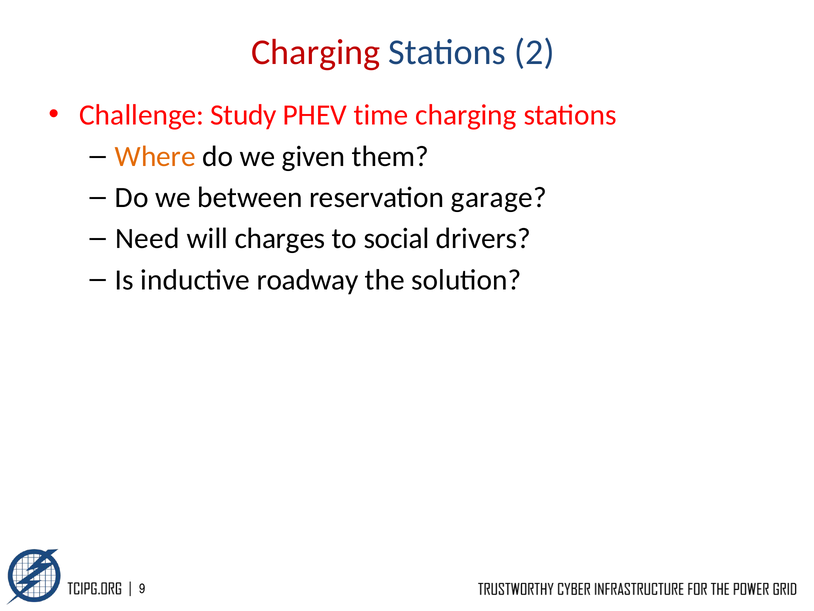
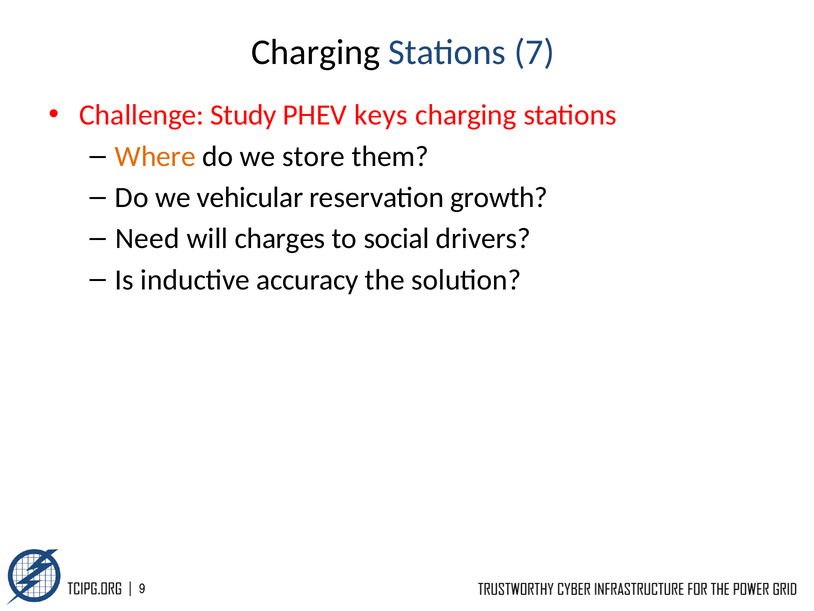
Charging at (316, 52) colour: red -> black
2: 2 -> 7
time: time -> keys
given: given -> store
between: between -> vehicular
garage: garage -> growth
roadway: roadway -> accuracy
